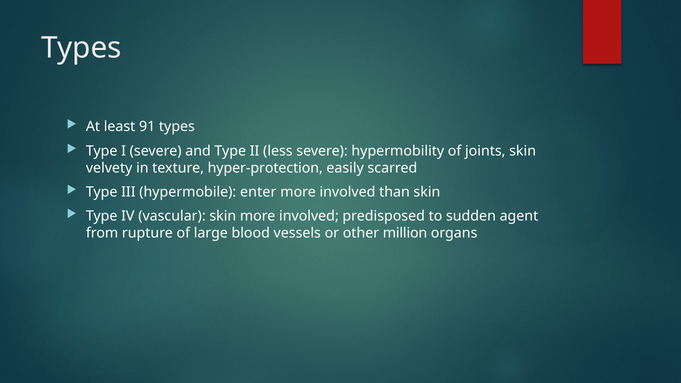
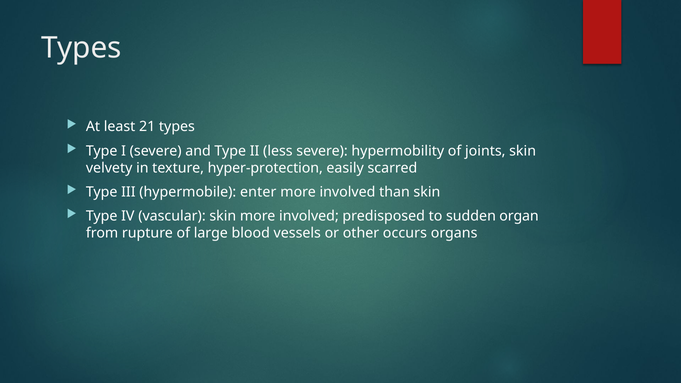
91: 91 -> 21
agent: agent -> organ
million: million -> occurs
